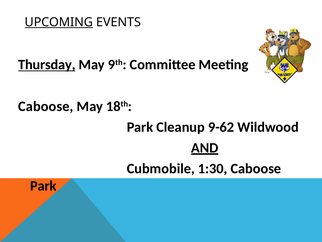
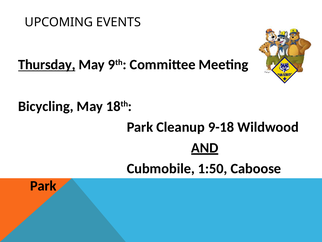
UPCOMING underline: present -> none
Caboose at (46, 106): Caboose -> Bicycling
9-62: 9-62 -> 9-18
1:30: 1:30 -> 1:50
